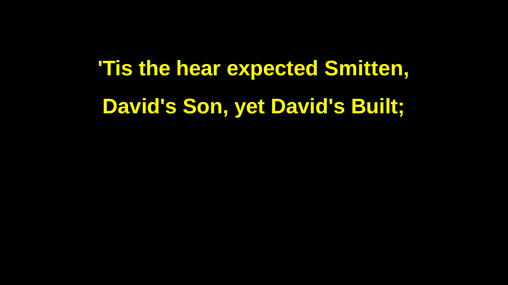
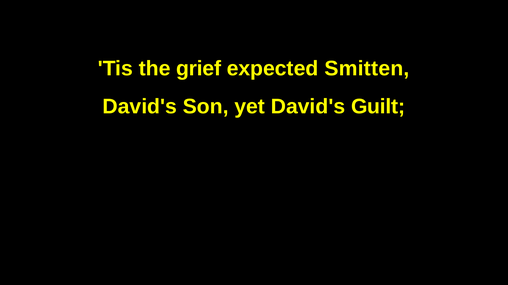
hear: hear -> grief
Built: Built -> Guilt
